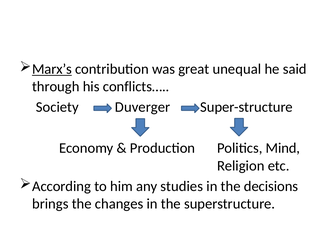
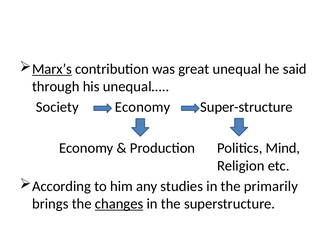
conflicts…: conflicts… -> unequal…
Society Duverger: Duverger -> Economy
decisions: decisions -> primarily
changes underline: none -> present
